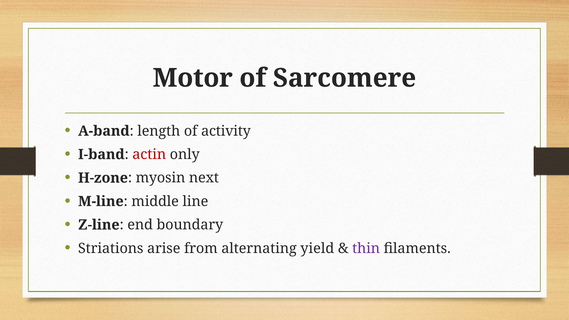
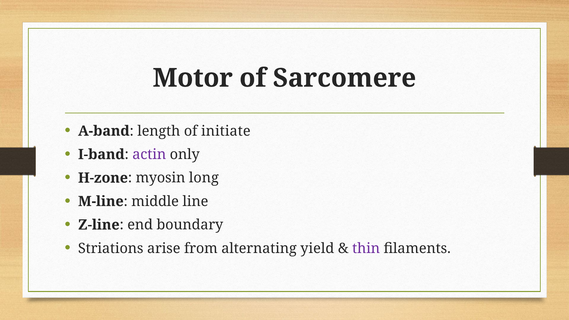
activity: activity -> initiate
actin colour: red -> purple
next: next -> long
